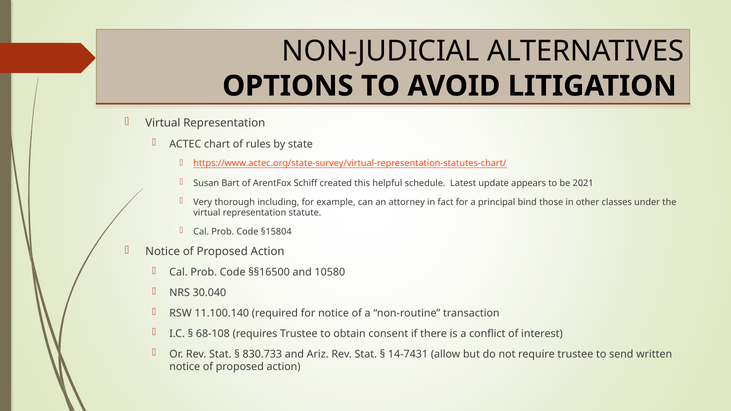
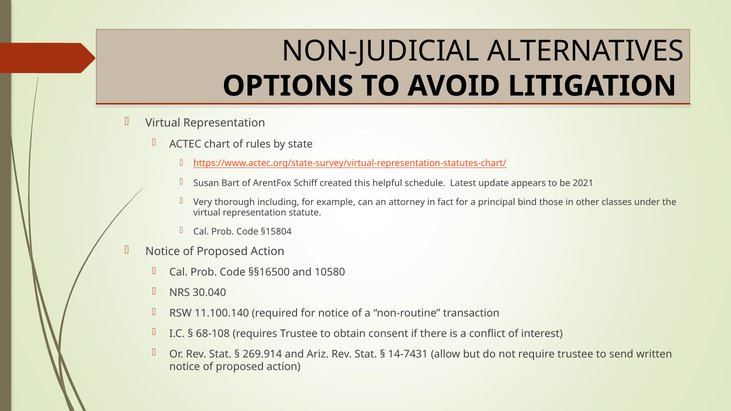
830.733: 830.733 -> 269.914
